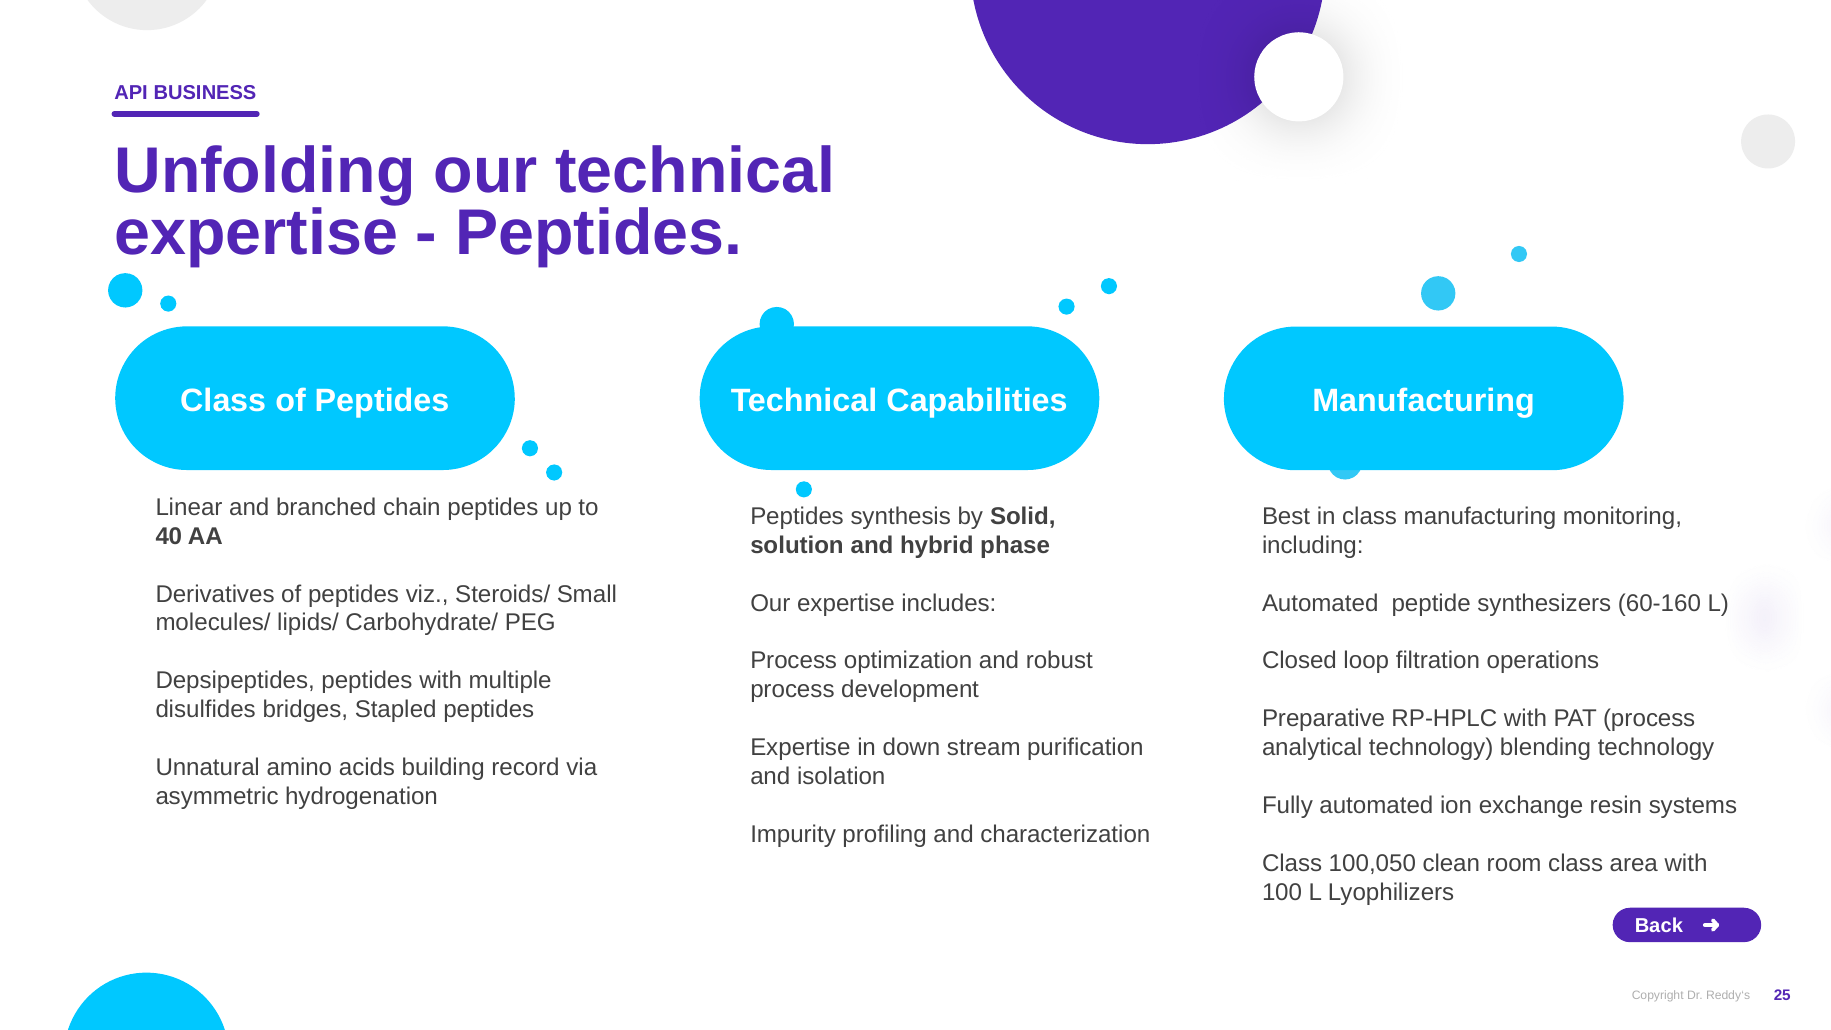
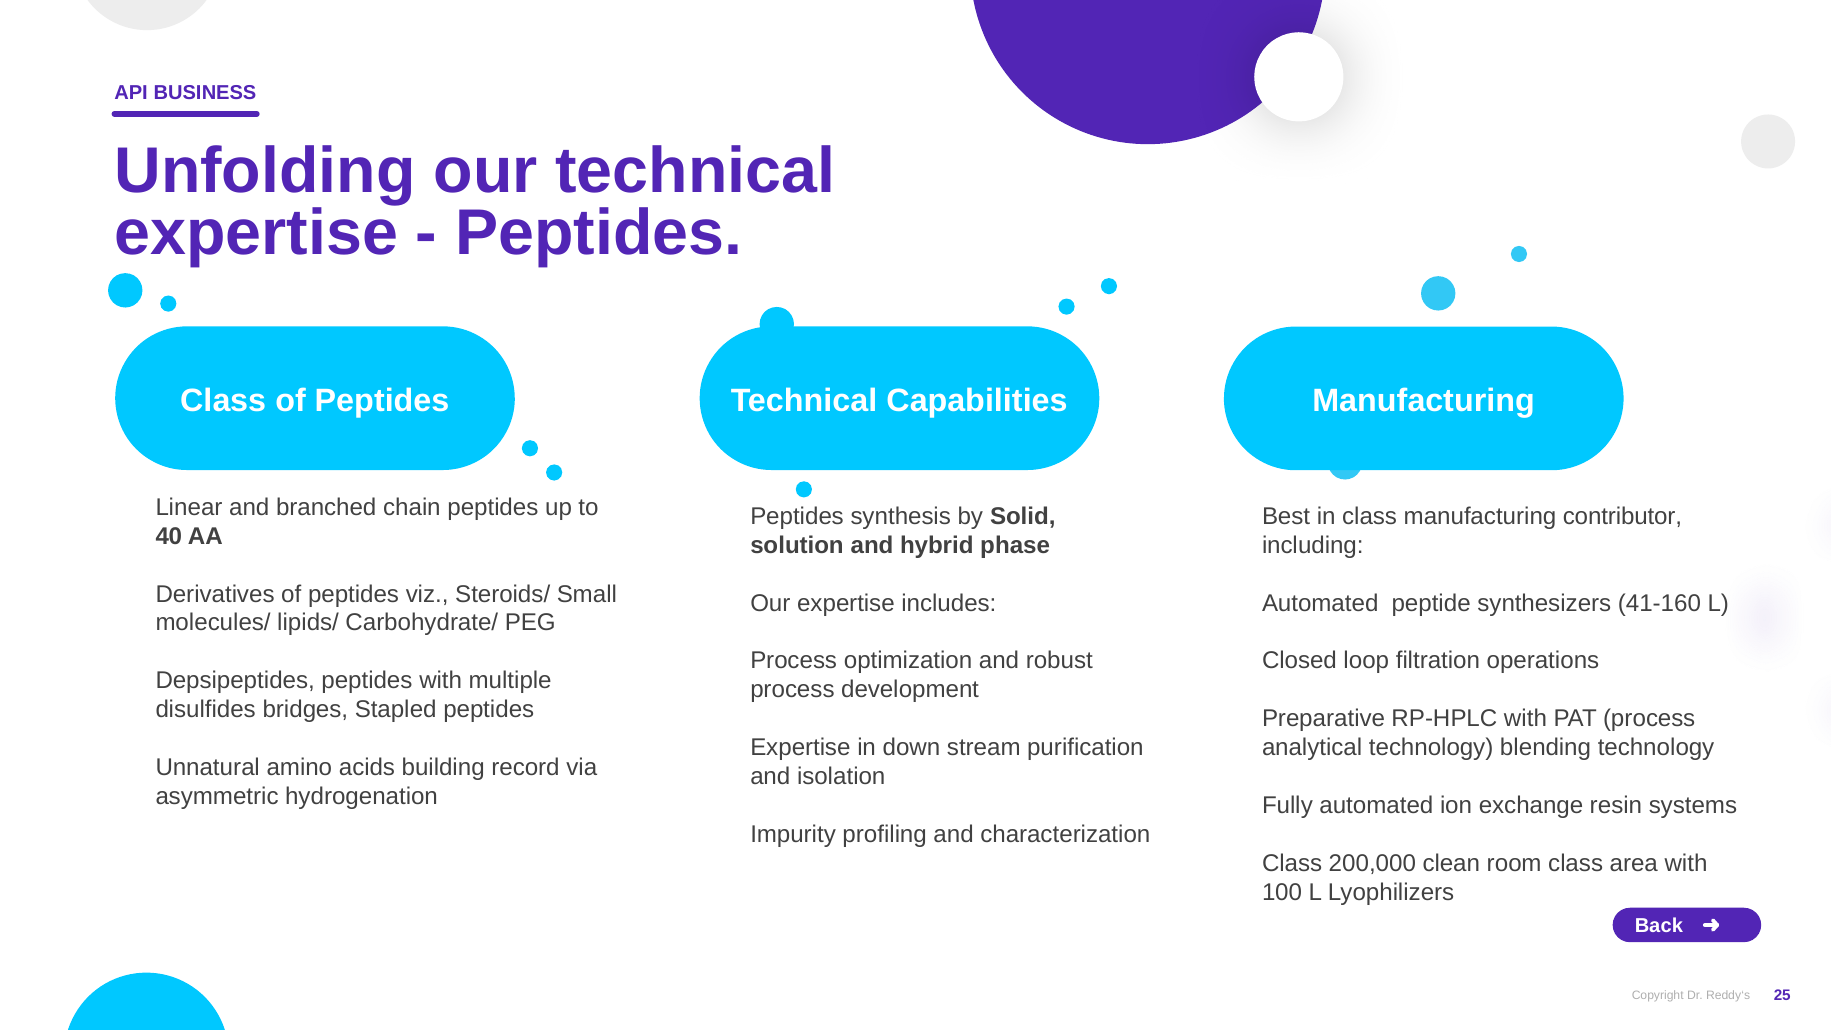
monitoring: monitoring -> contributor
60-160: 60-160 -> 41-160
100,050: 100,050 -> 200,000
